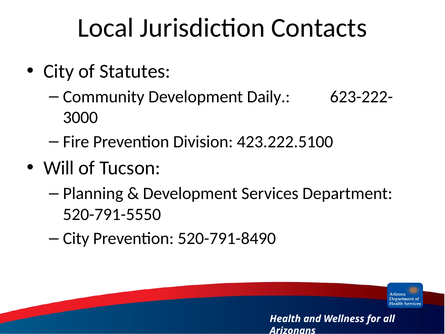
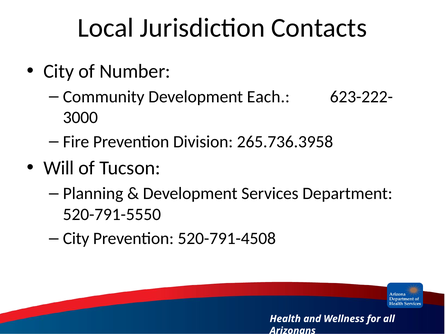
Statutes: Statutes -> Number
Daily: Daily -> Each
423.222.5100: 423.222.5100 -> 265.736.3958
520-791-8490: 520-791-8490 -> 520-791-4508
